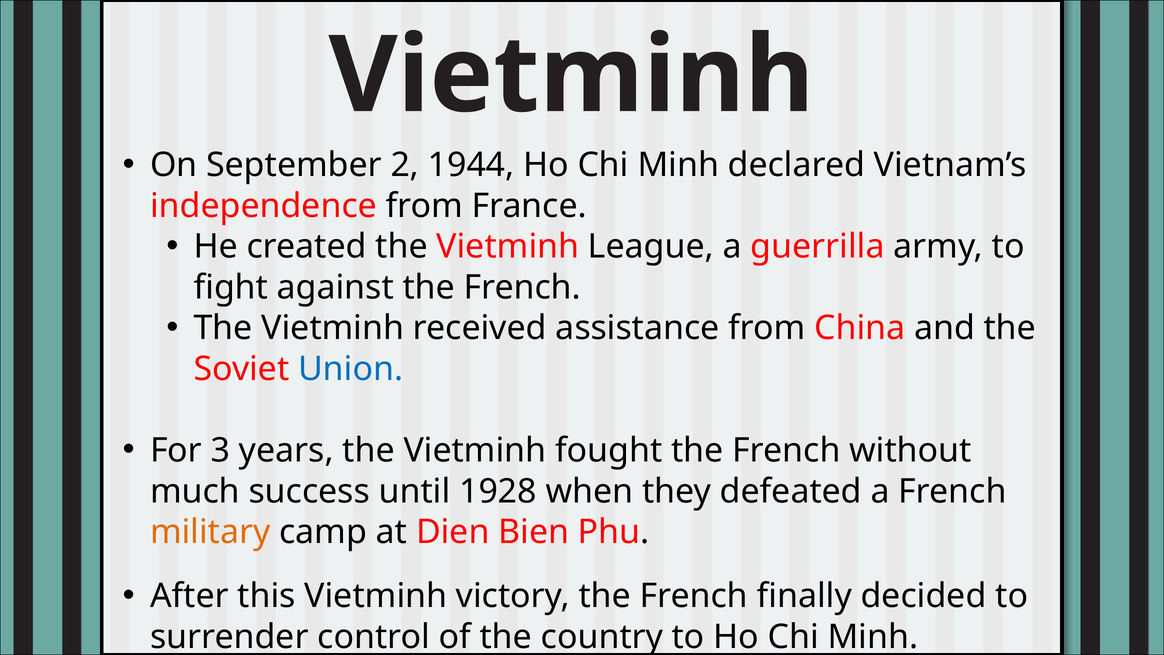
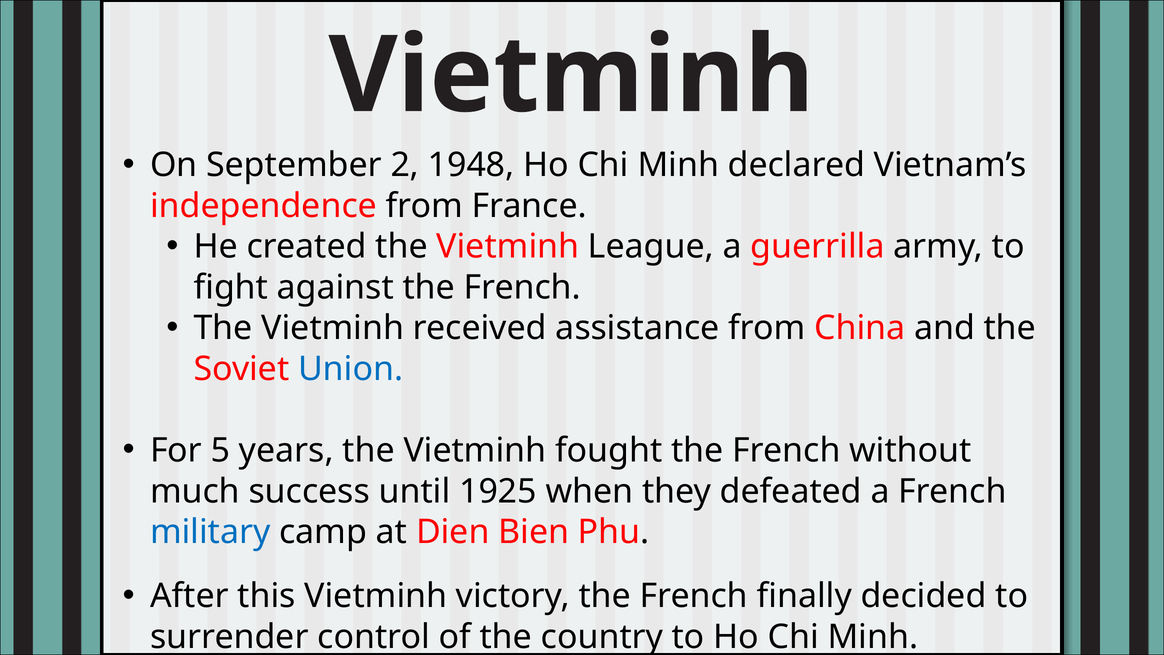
1944: 1944 -> 1948
3: 3 -> 5
1928: 1928 -> 1925
military colour: orange -> blue
